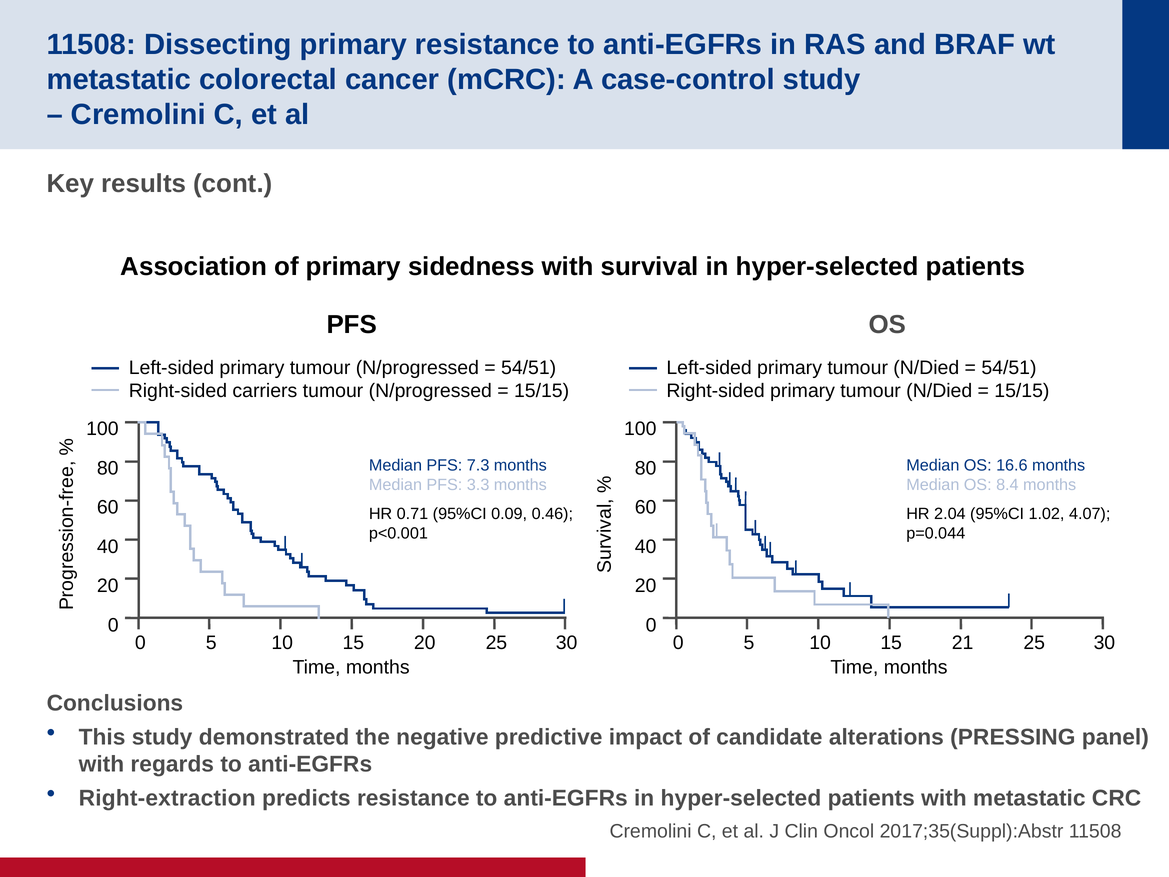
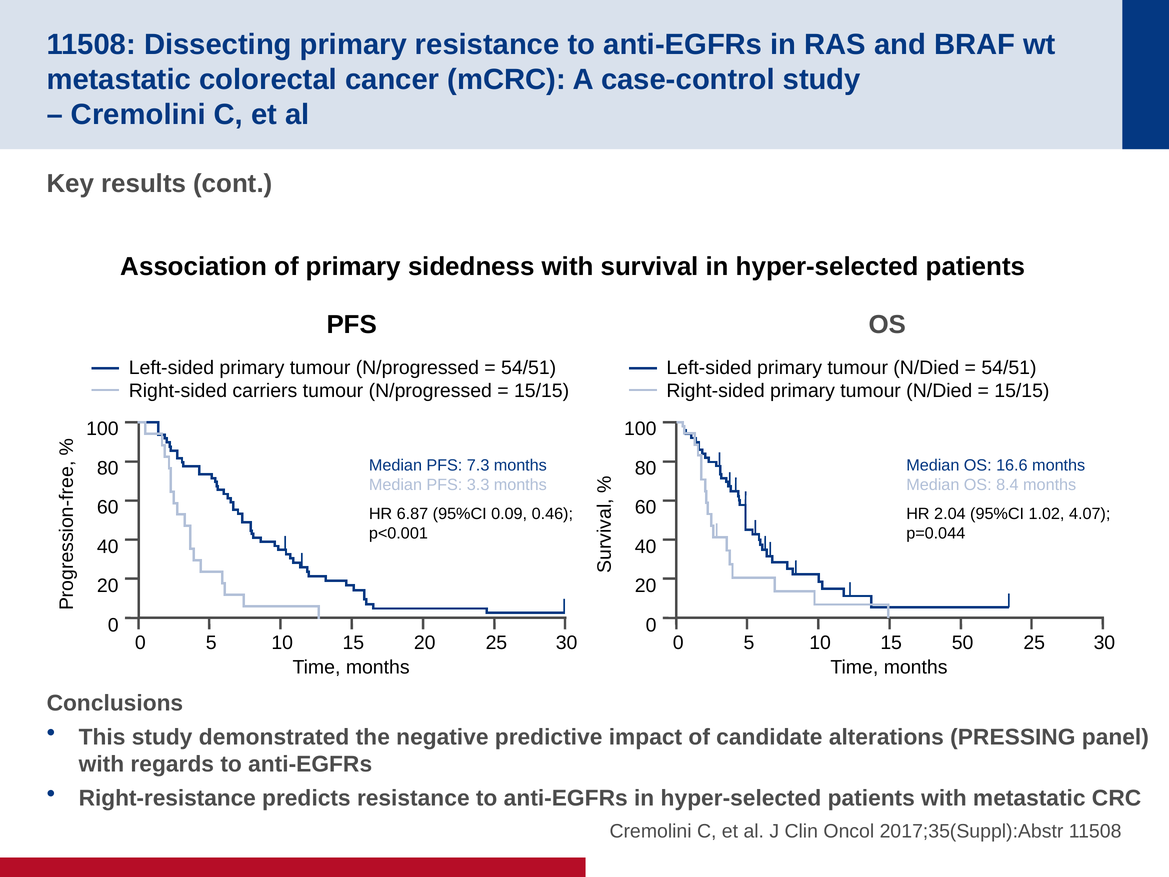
0.71: 0.71 -> 6.87
21: 21 -> 50
Right-extraction: Right-extraction -> Right-resistance
